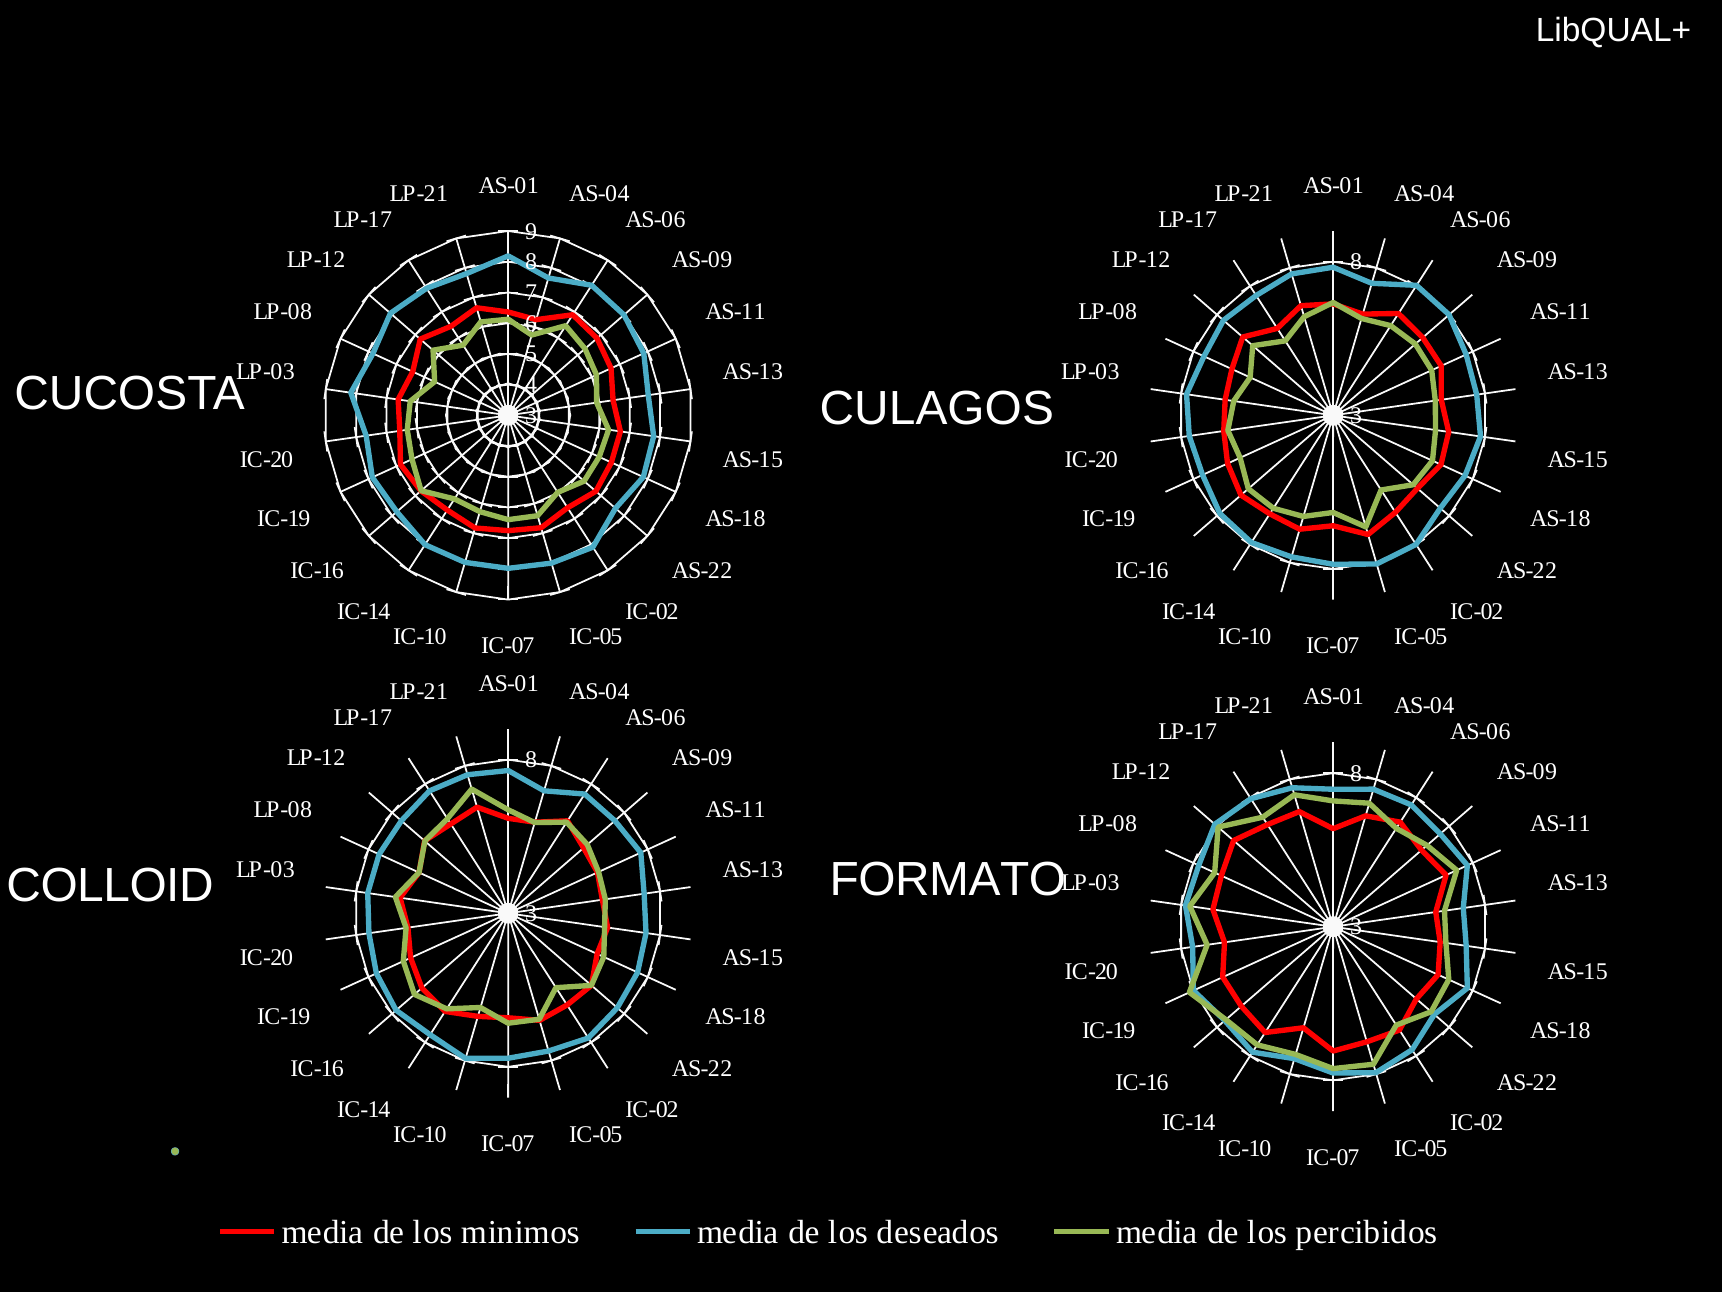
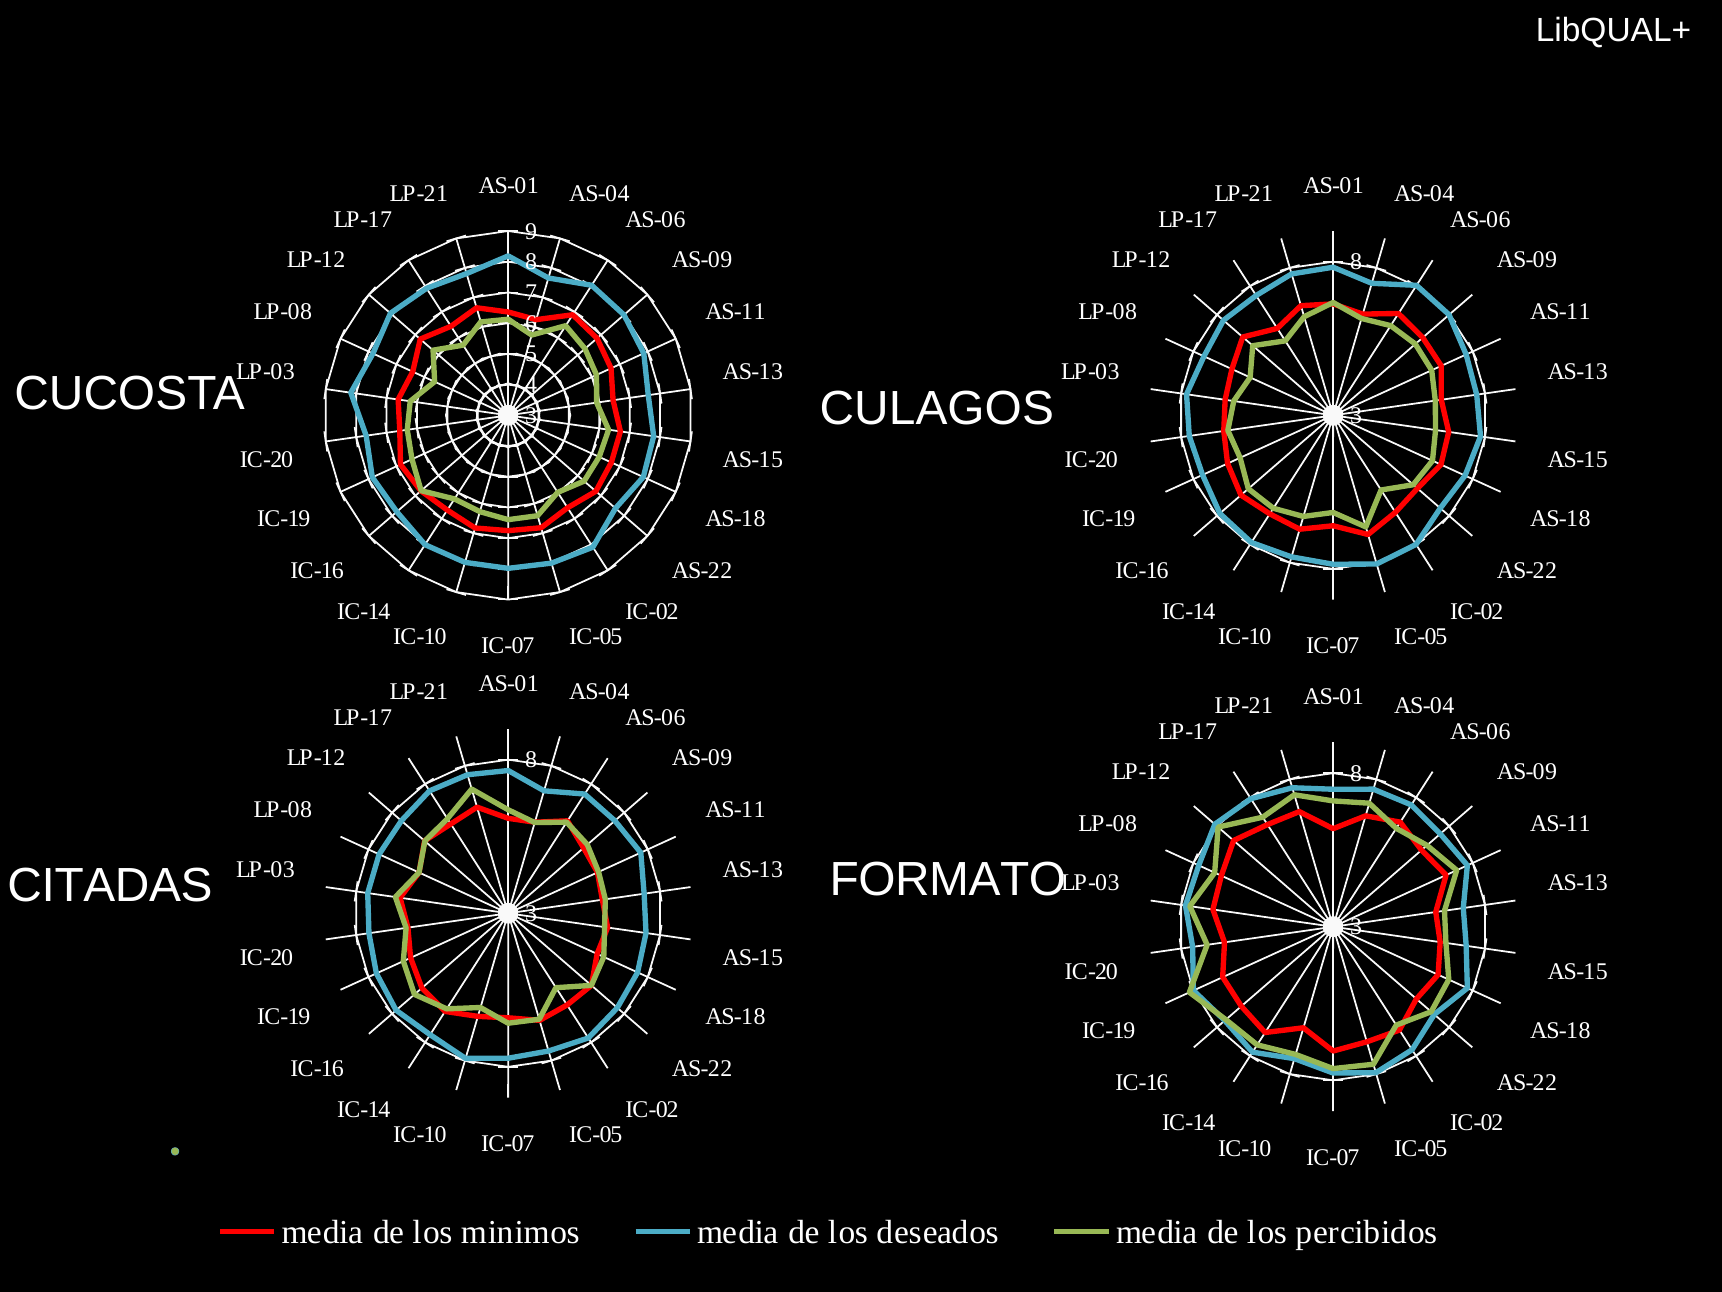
COLLOID: COLLOID -> CITADAS
